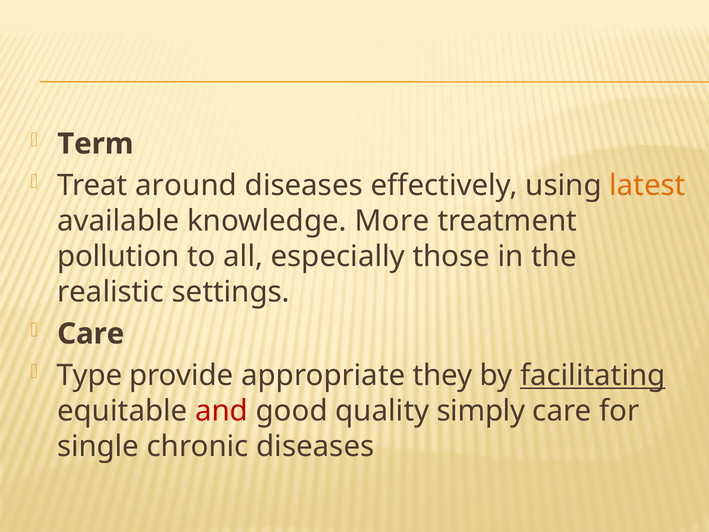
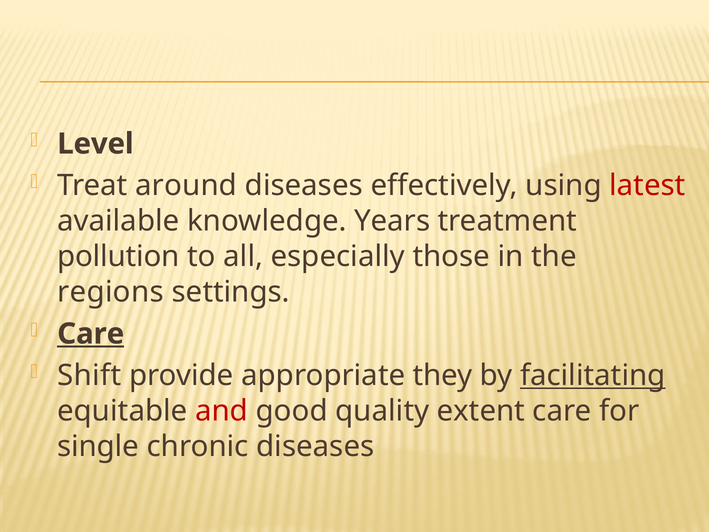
Term: Term -> Level
latest colour: orange -> red
More: More -> Years
realistic: realistic -> regions
Care at (91, 334) underline: none -> present
Type: Type -> Shift
simply: simply -> extent
